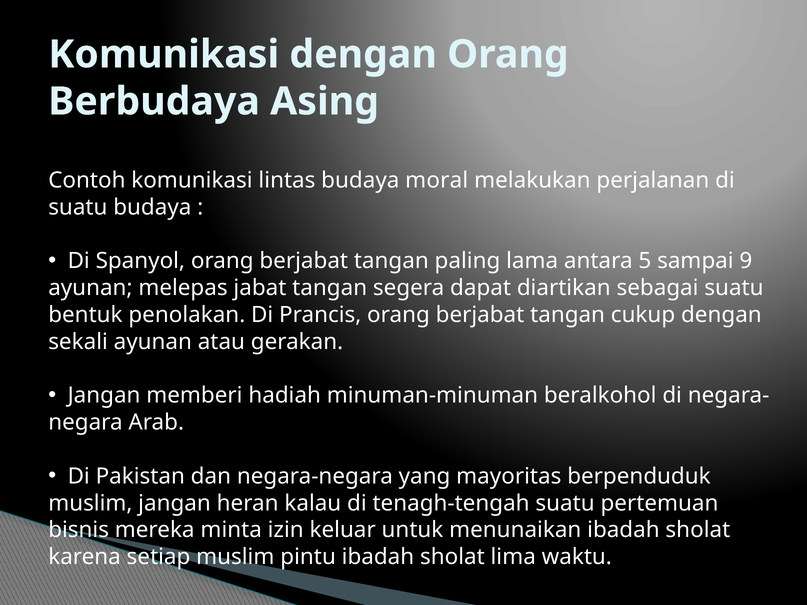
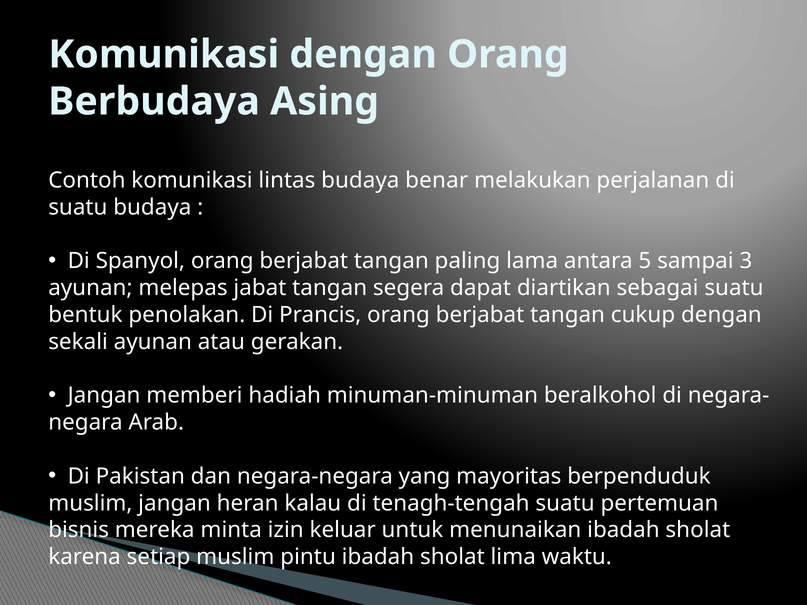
moral: moral -> benar
9: 9 -> 3
